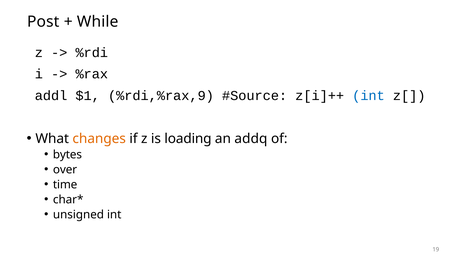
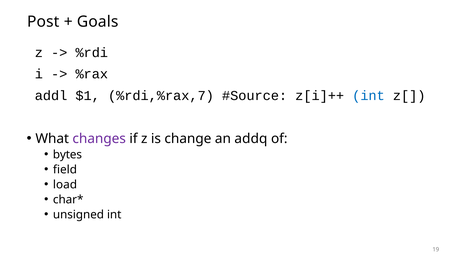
While: While -> Goals
%rdi,%rax,9: %rdi,%rax,9 -> %rdi,%rax,7
changes colour: orange -> purple
loading: loading -> change
over: over -> field
time: time -> load
